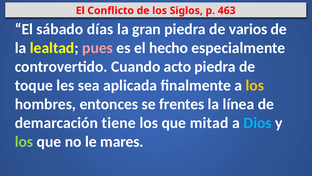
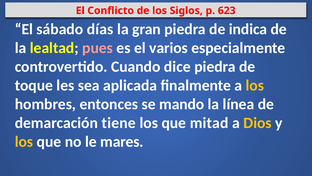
463: 463 -> 623
varios: varios -> indica
hecho: hecho -> varios
acto: acto -> dice
frentes: frentes -> mando
Dios colour: light blue -> yellow
los at (24, 141) colour: light green -> yellow
